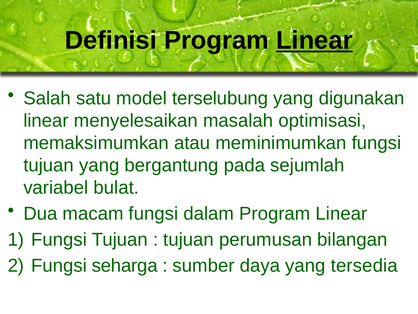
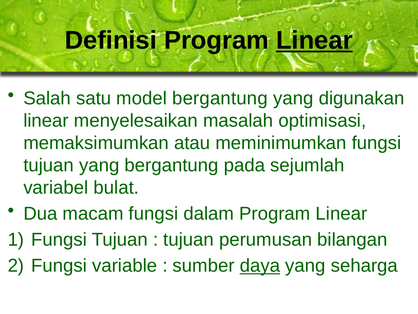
model terselubung: terselubung -> bergantung
seharga: seharga -> variable
daya underline: none -> present
tersedia: tersedia -> seharga
